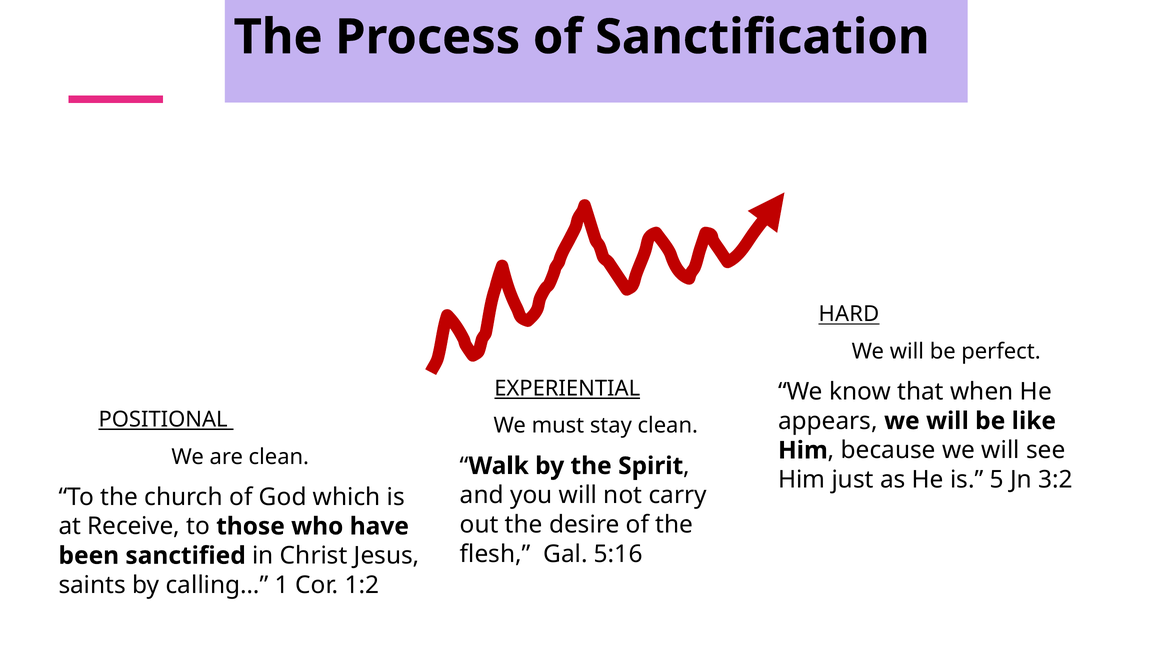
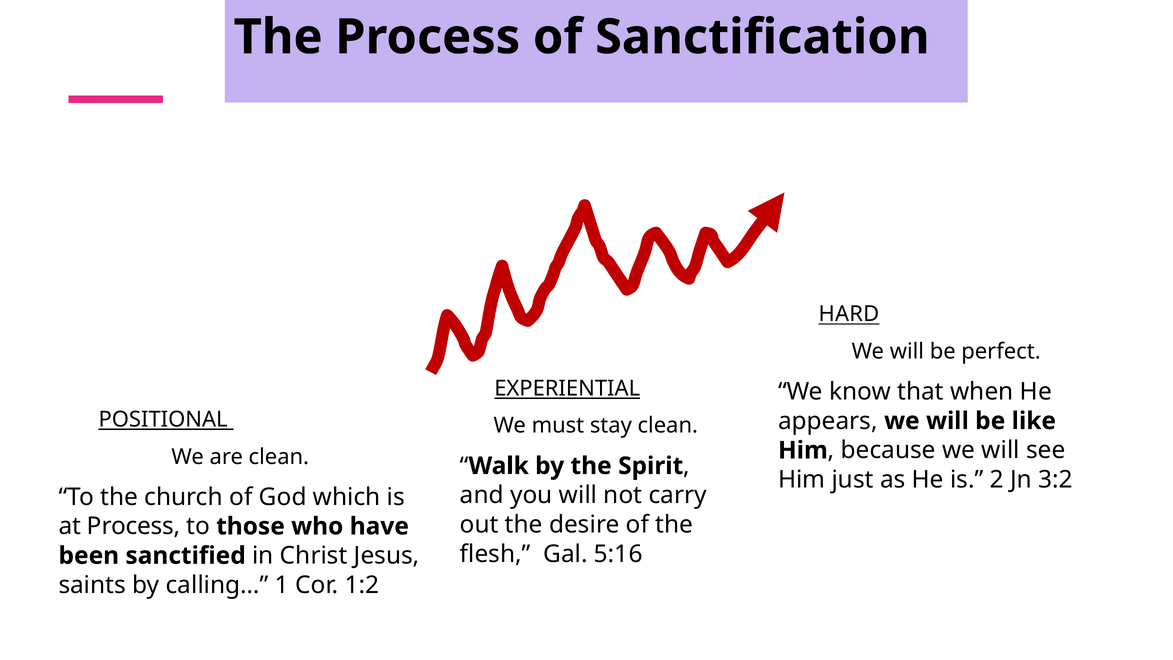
5: 5 -> 2
at Receive: Receive -> Process
